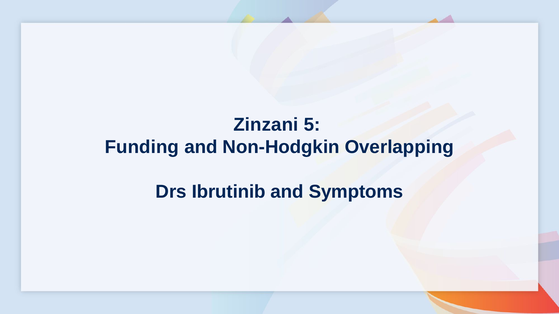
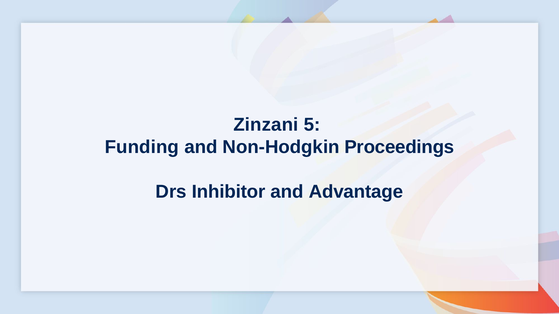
Overlapping: Overlapping -> Proceedings
Ibrutinib: Ibrutinib -> Inhibitor
Symptoms: Symptoms -> Advantage
